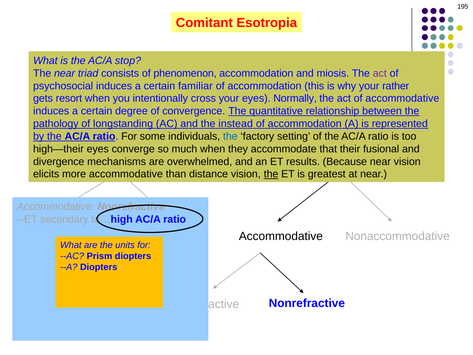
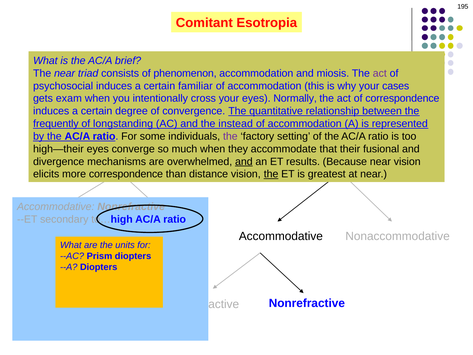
stop: stop -> brief
rather: rather -> cases
resort: resort -> exam
of accommodative: accommodative -> correspondence
pathology: pathology -> frequently
the at (230, 136) colour: blue -> purple
and at (244, 161) underline: none -> present
more accommodative: accommodative -> correspondence
